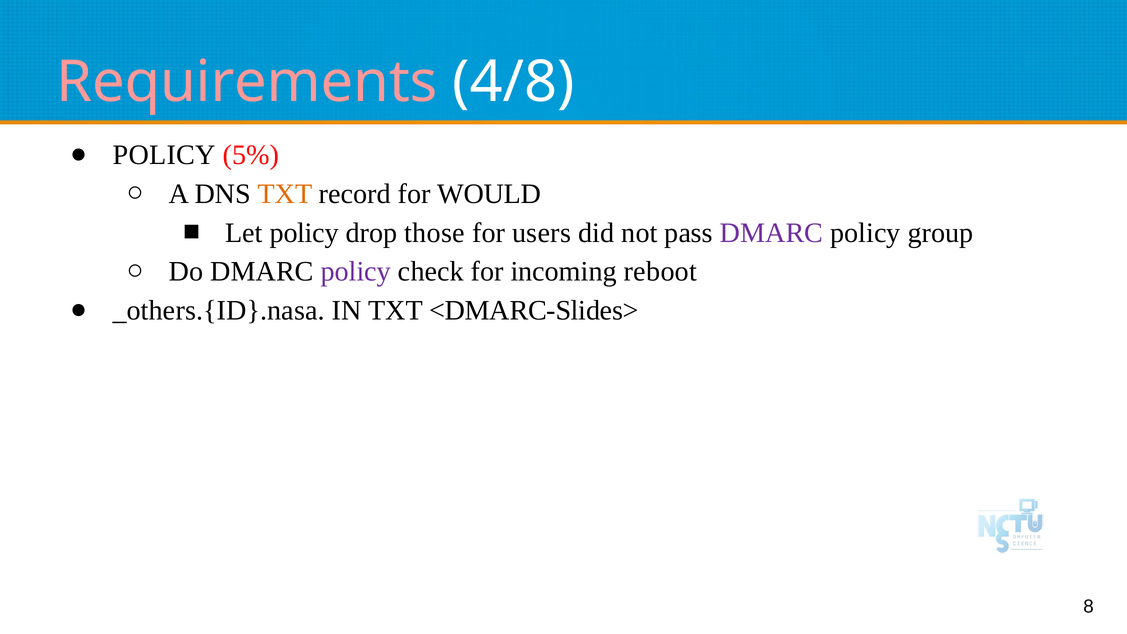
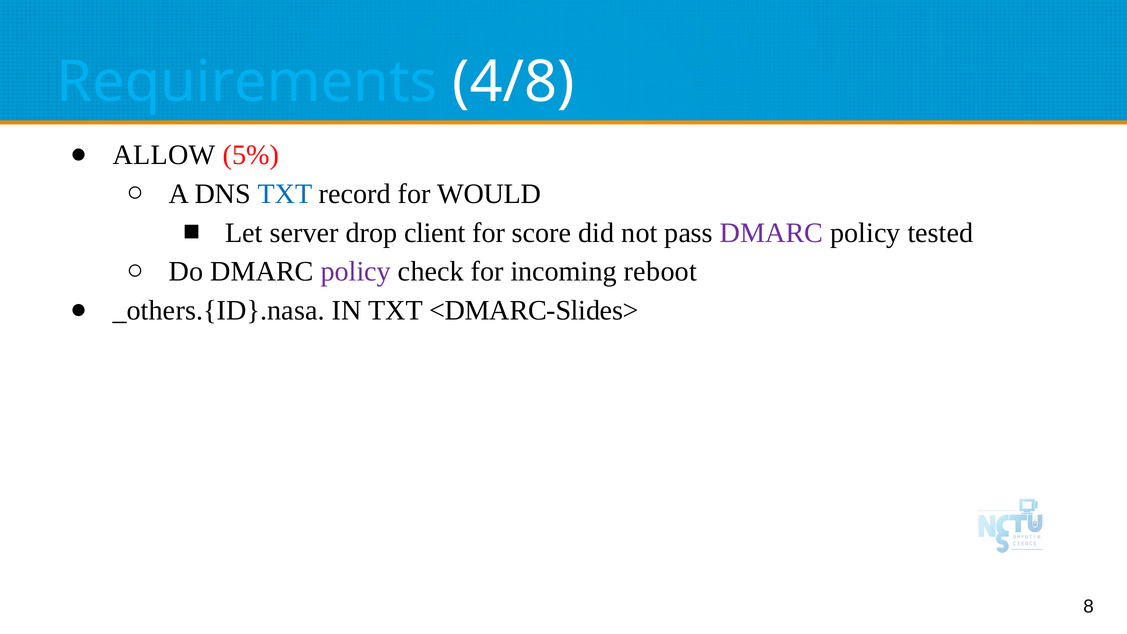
Requirements colour: pink -> light blue
POLICY at (164, 155): POLICY -> ALLOW
TXT at (285, 194) colour: orange -> blue
Let policy: policy -> server
those: those -> client
users: users -> score
group: group -> tested
